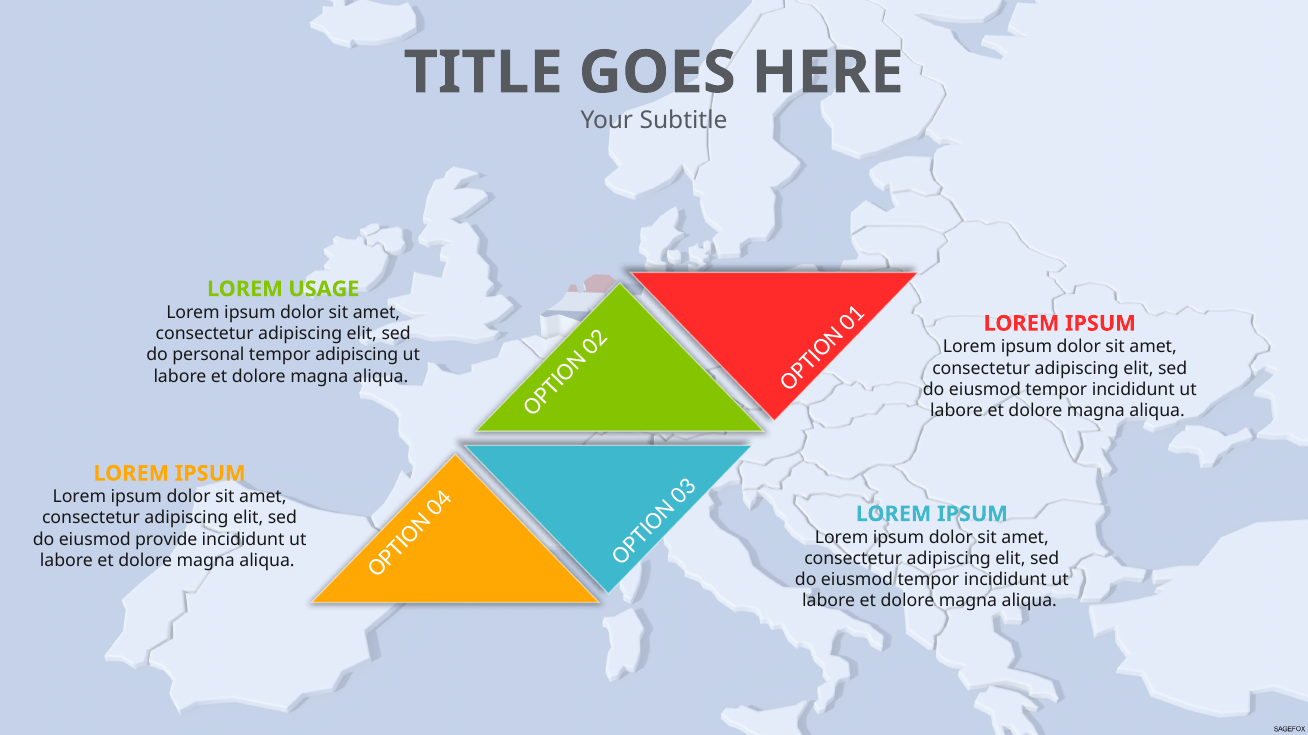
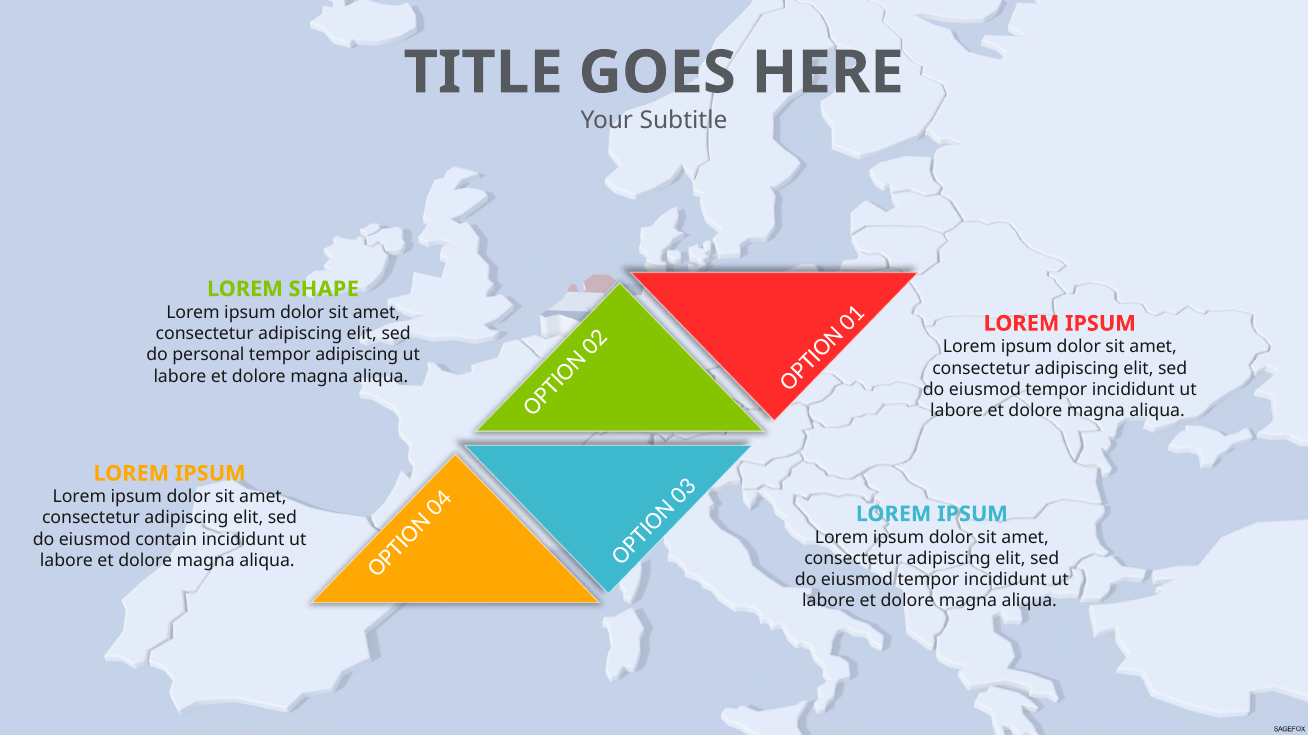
USAGE: USAGE -> SHAPE
provide: provide -> contain
